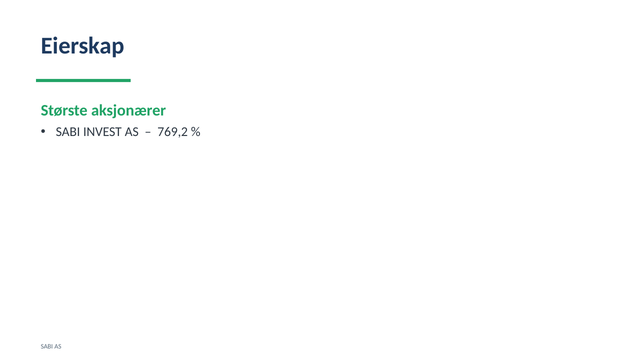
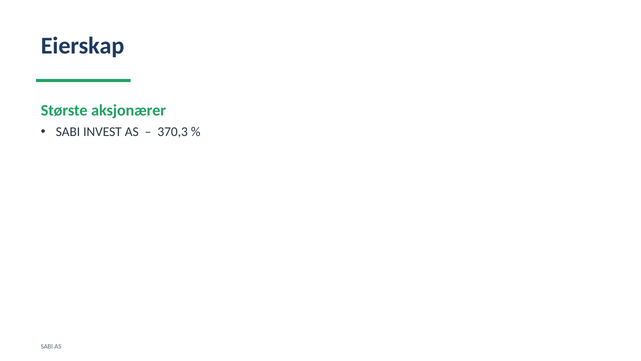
769,2: 769,2 -> 370,3
